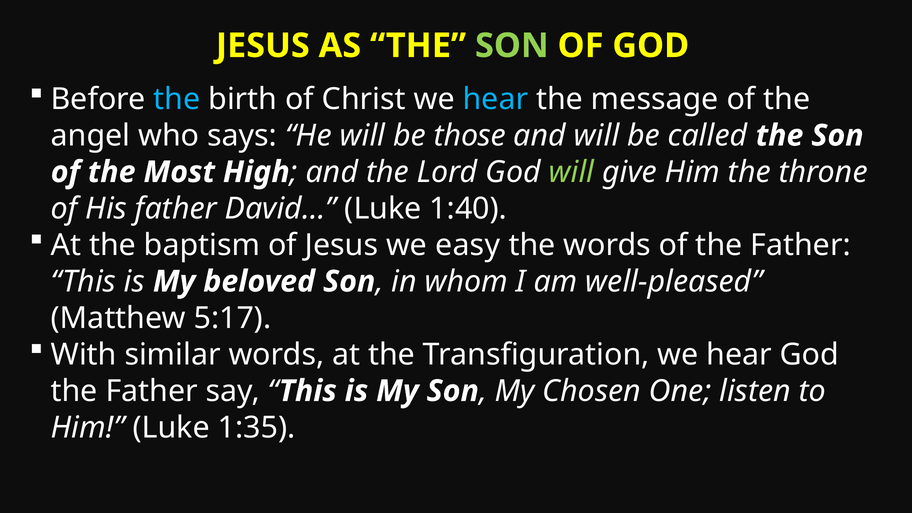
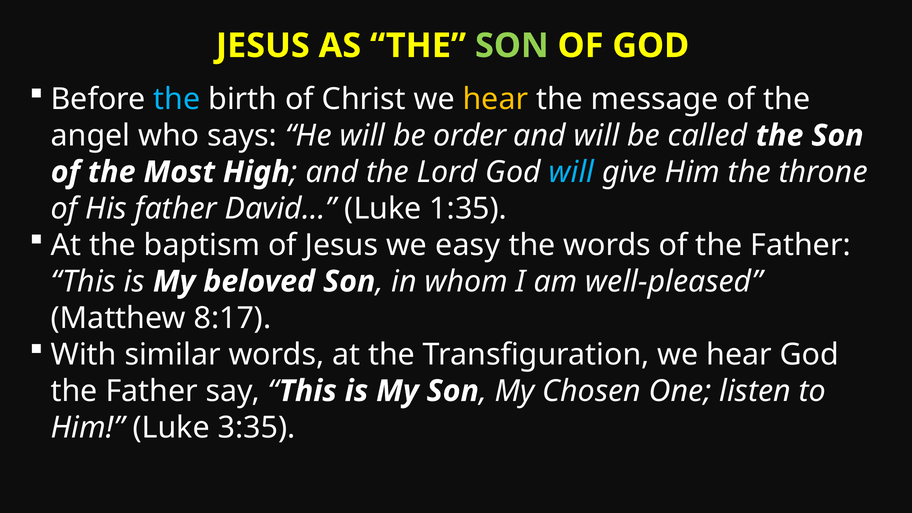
hear at (495, 99) colour: light blue -> yellow
those: those -> order
will at (571, 172) colour: light green -> light blue
1:40: 1:40 -> 1:35
5:17: 5:17 -> 8:17
1:35: 1:35 -> 3:35
